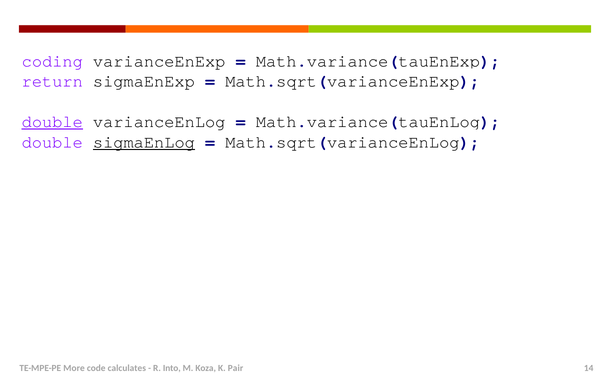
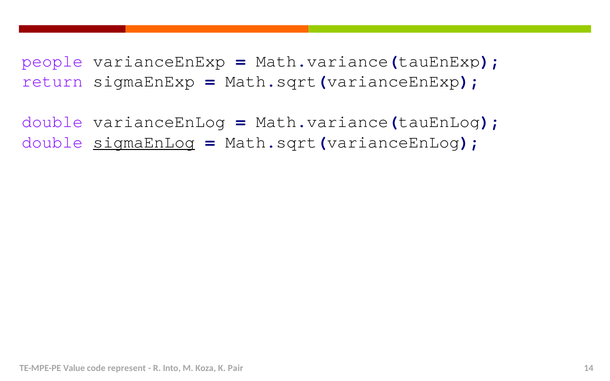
coding: coding -> people
double at (52, 122) underline: present -> none
More: More -> Value
calculates: calculates -> represent
